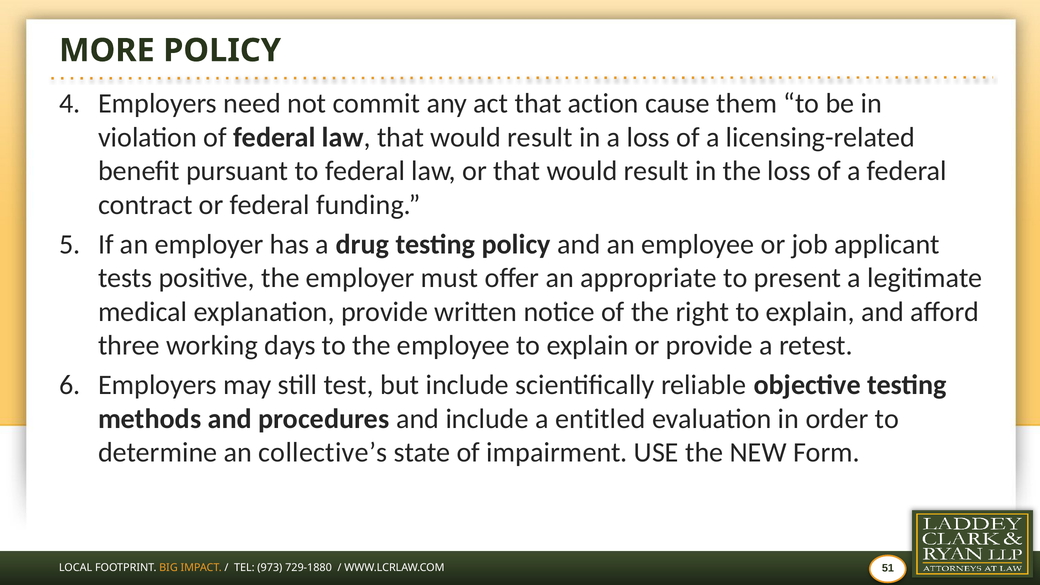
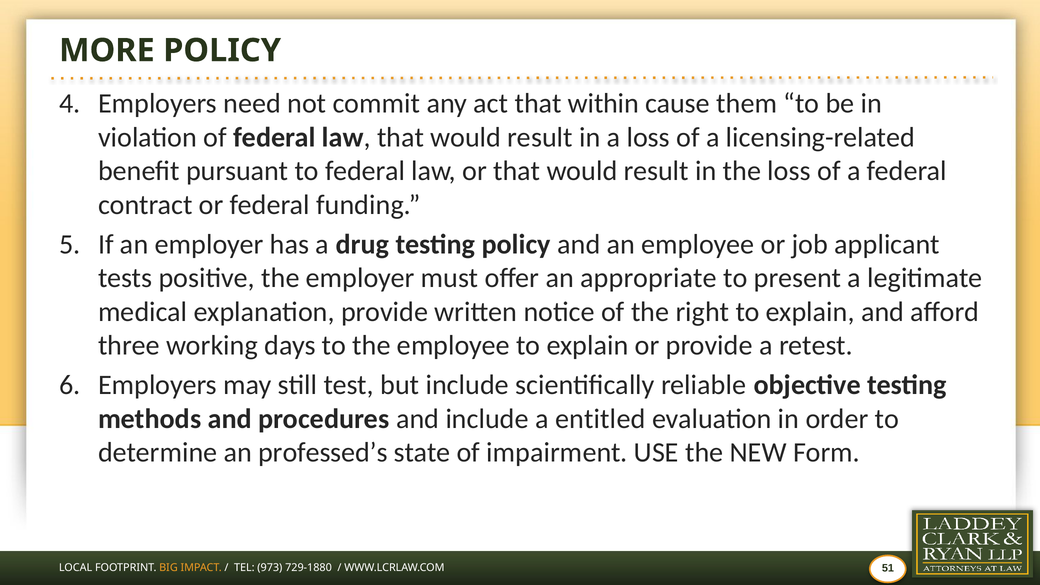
action: action -> within
collective’s: collective’s -> professed’s
